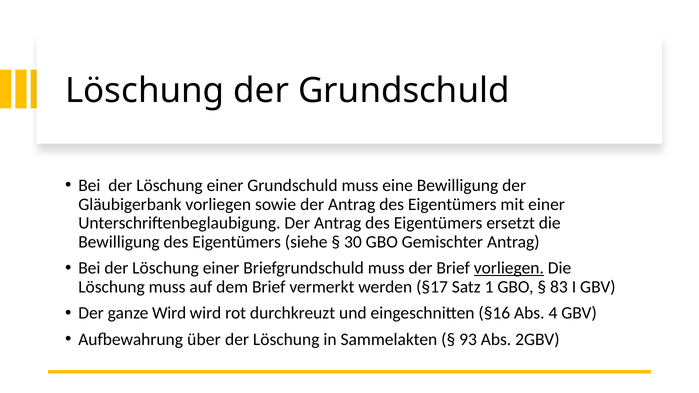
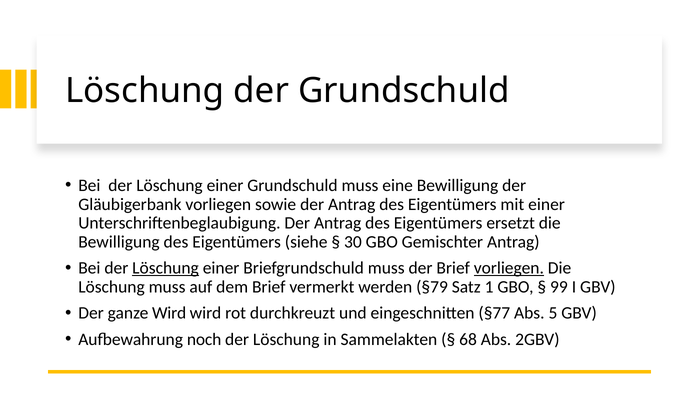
Löschung at (166, 268) underline: none -> present
§17: §17 -> §79
83: 83 -> 99
§16: §16 -> §77
4: 4 -> 5
über: über -> noch
93: 93 -> 68
